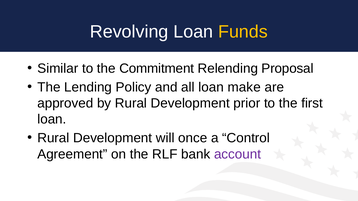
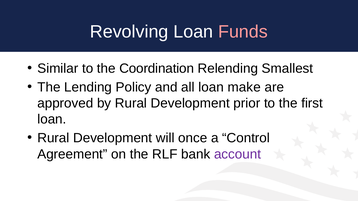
Funds colour: yellow -> pink
Commitment: Commitment -> Coordination
Proposal: Proposal -> Smallest
